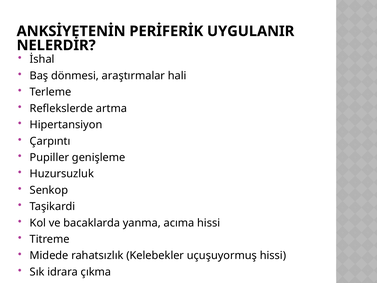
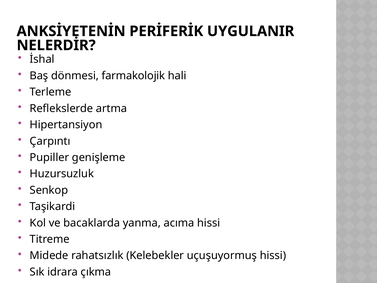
araştırmalar: araştırmalar -> farmakolojik
